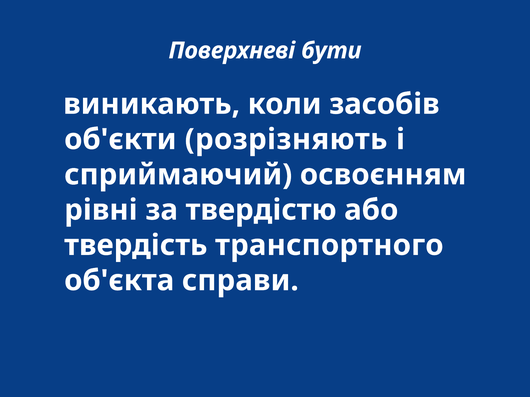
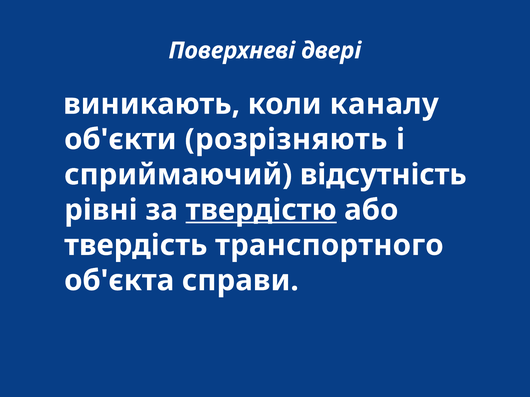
бути: бути -> двері
засобів: засобів -> каналу
освоєнням: освоєнням -> відсутність
твердістю underline: none -> present
